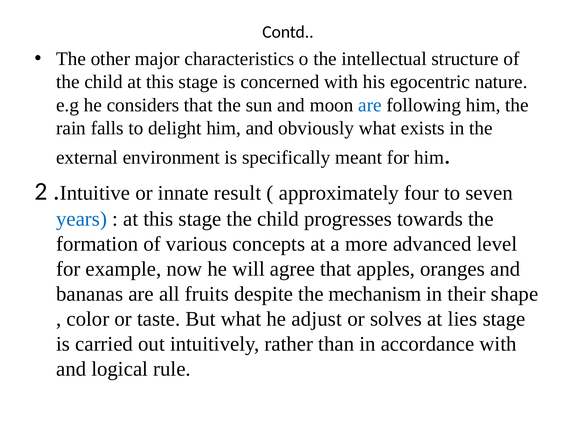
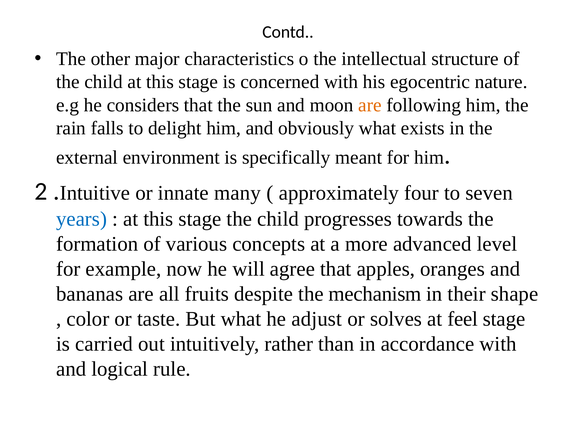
are at (370, 105) colour: blue -> orange
result: result -> many
lies: lies -> feel
